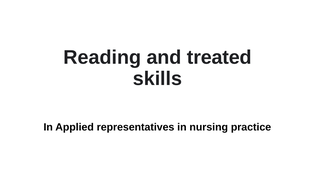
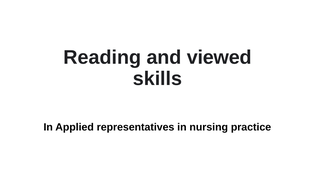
treated: treated -> viewed
